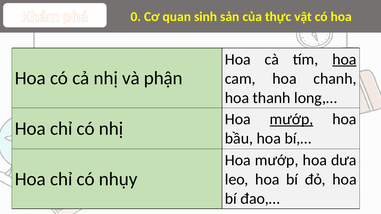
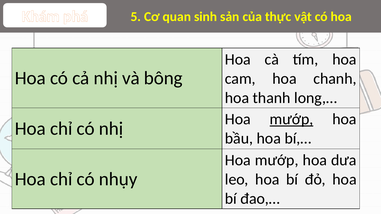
0: 0 -> 5
hoa at (344, 59) underline: present -> none
phận: phận -> bông
